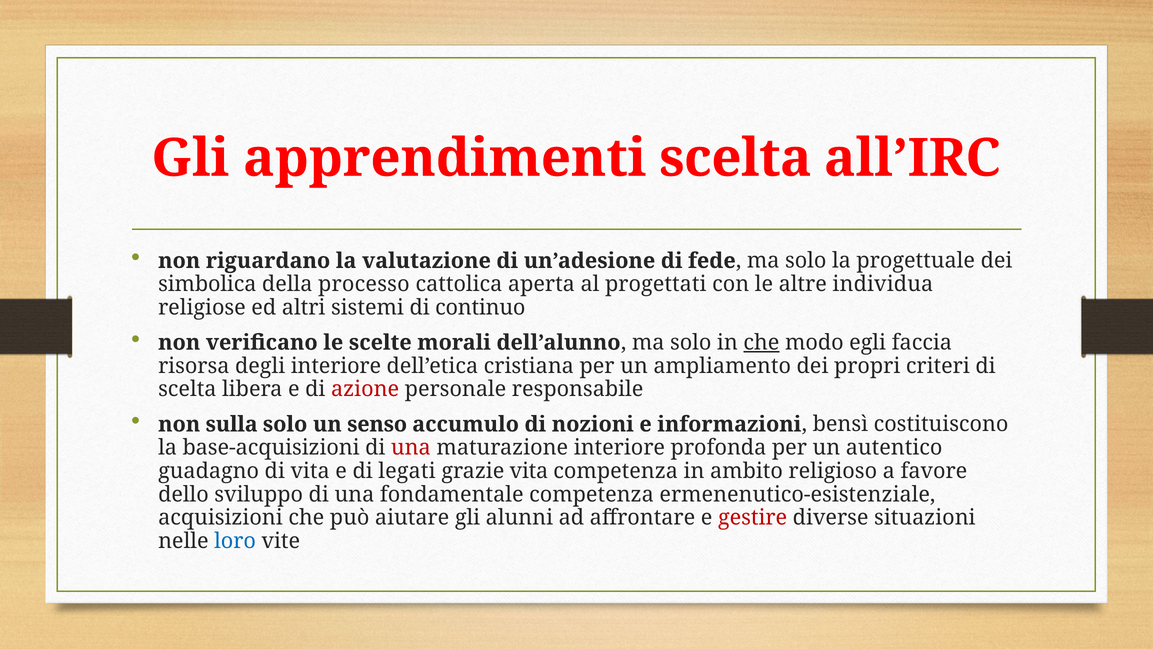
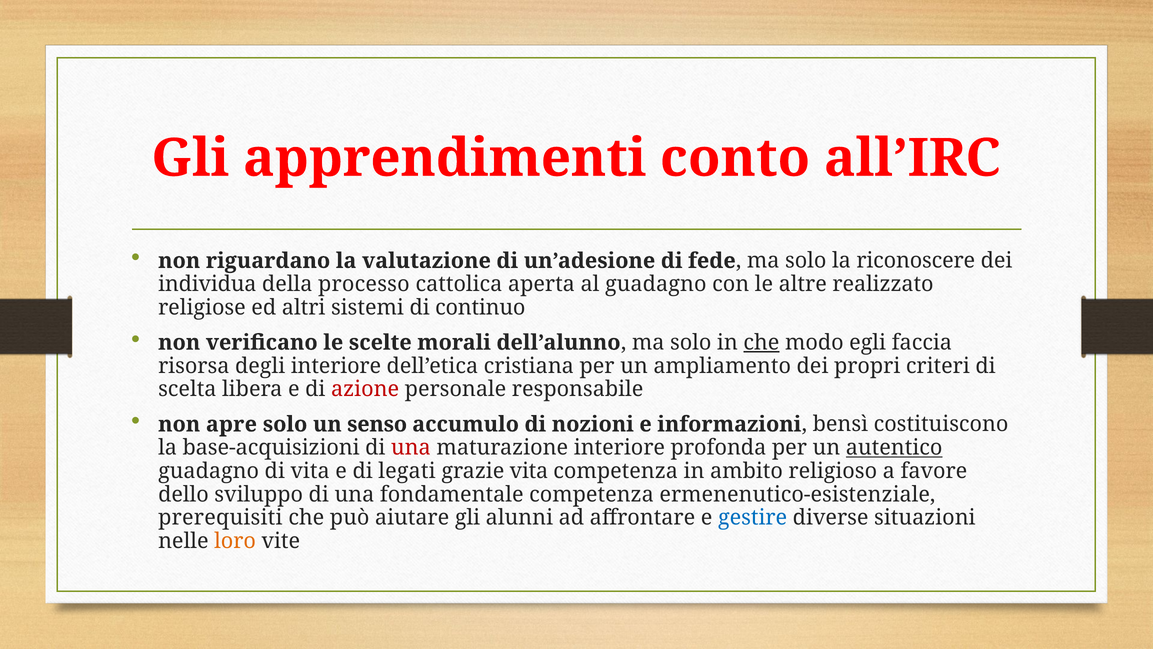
apprendimenti scelta: scelta -> conto
progettuale: progettuale -> riconoscere
simbolica: simbolica -> individua
al progettati: progettati -> guadagno
individua: individua -> realizzato
sulla: sulla -> apre
autentico underline: none -> present
acquisizioni: acquisizioni -> prerequisiti
gestire colour: red -> blue
loro colour: blue -> orange
